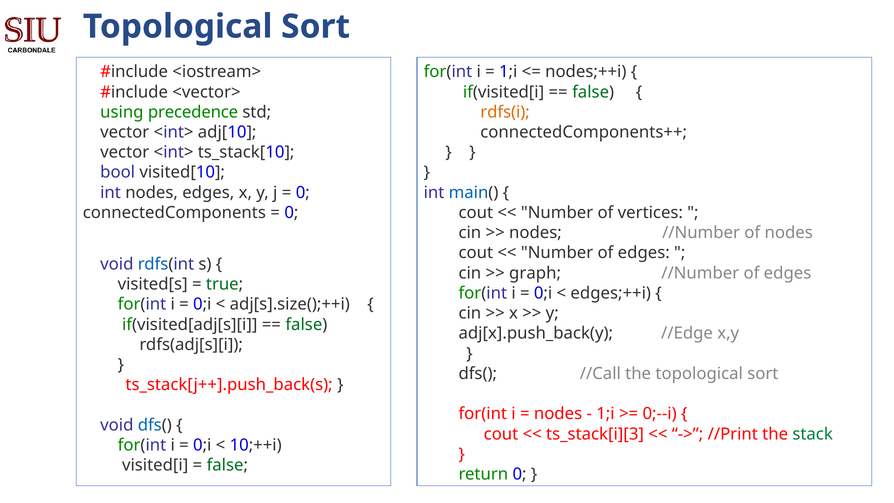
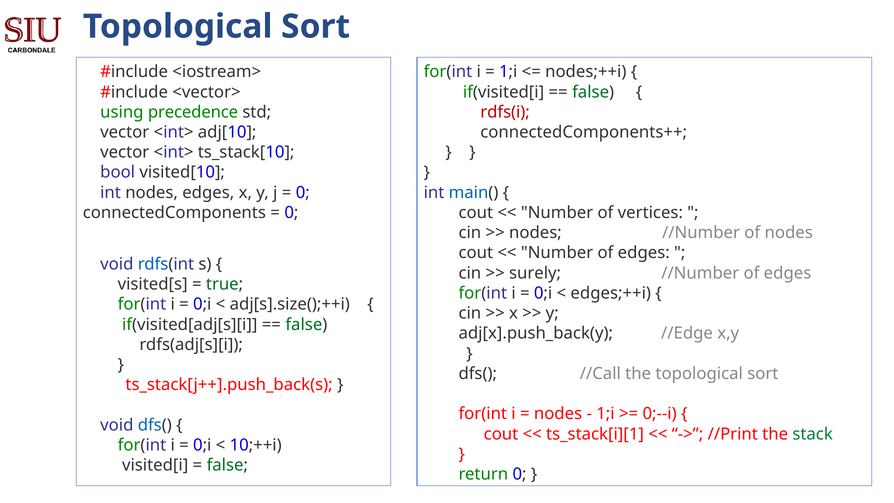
rdfs(i colour: orange -> red
graph: graph -> surely
ts_stack[i][3: ts_stack[i][3 -> ts_stack[i][1
